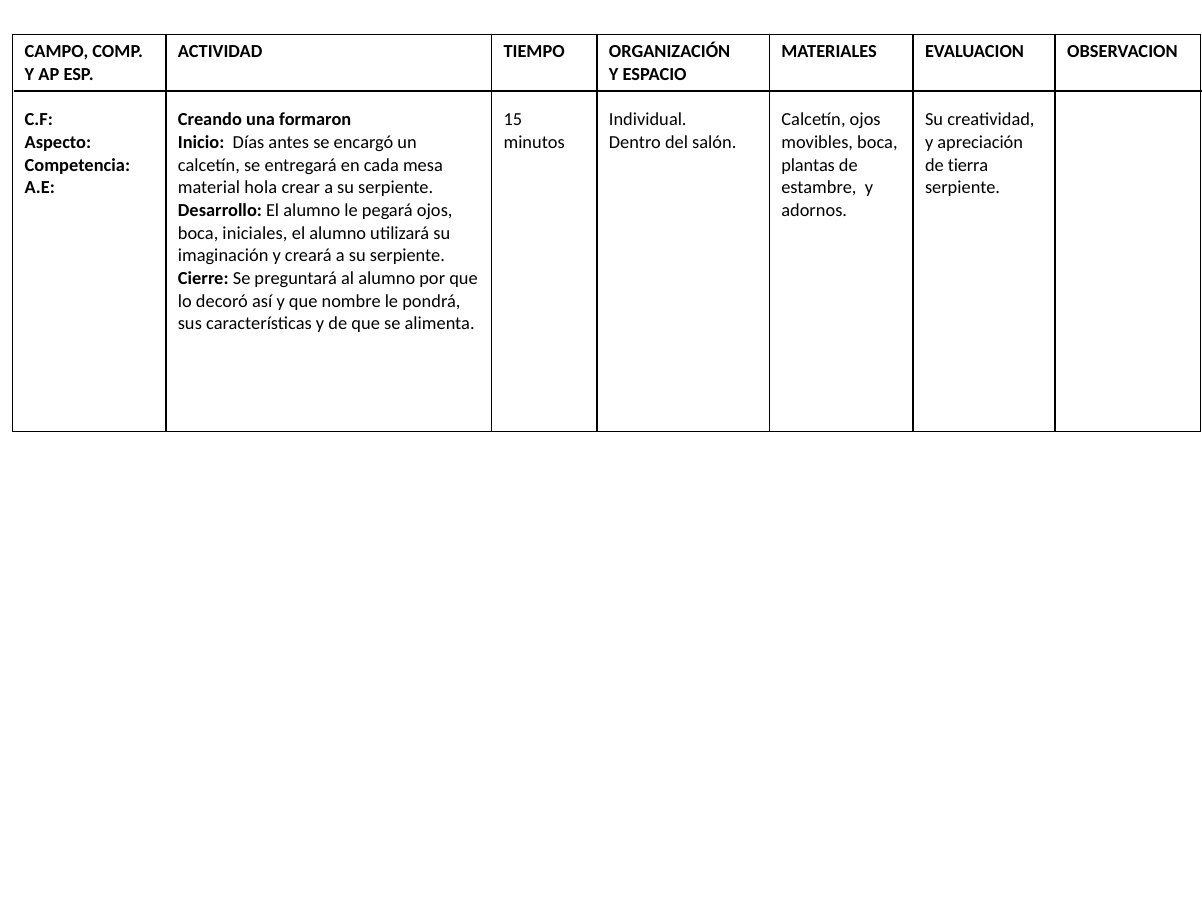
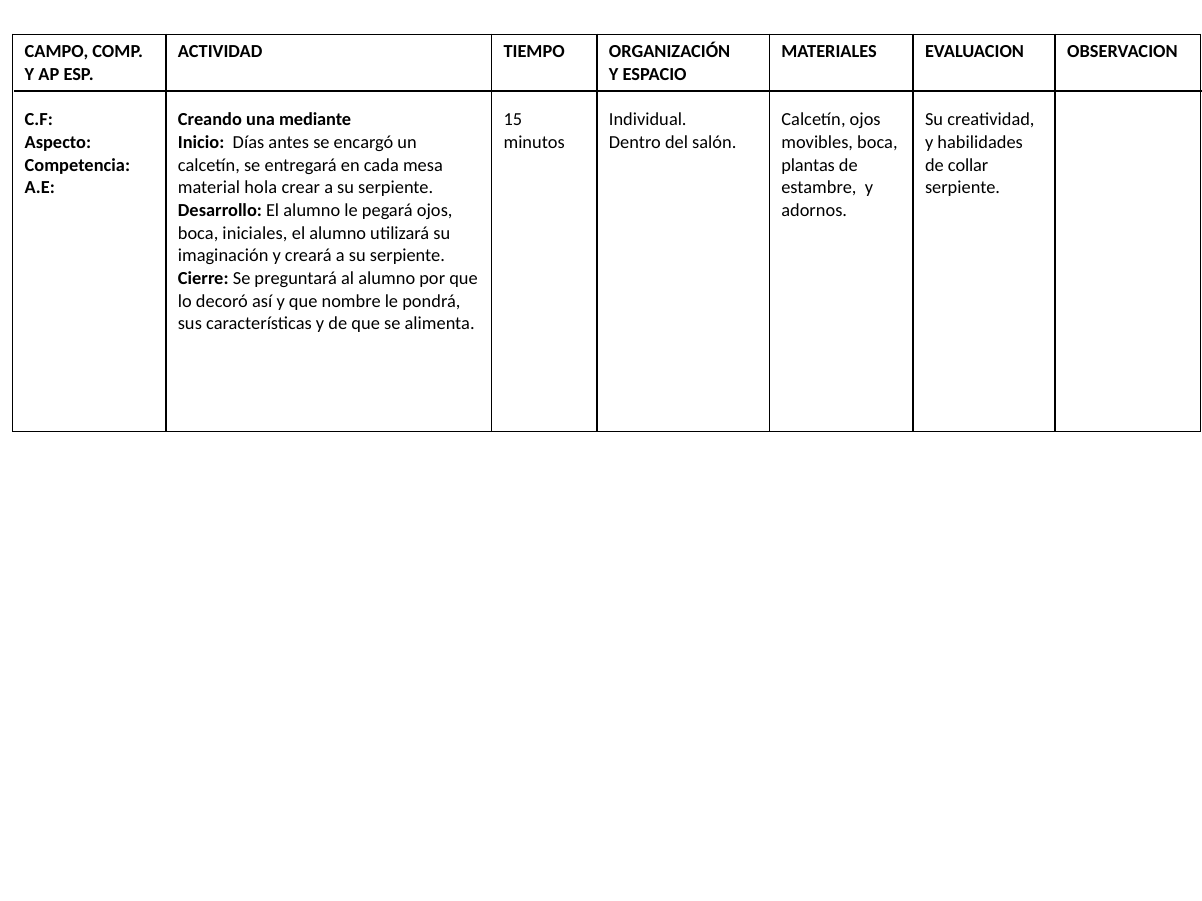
formaron: formaron -> mediante
apreciación: apreciación -> habilidades
tierra: tierra -> collar
